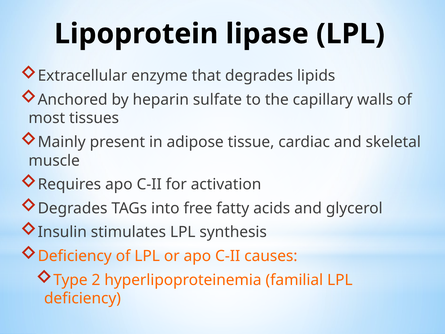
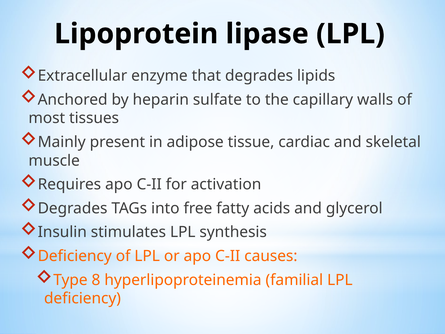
2: 2 -> 8
